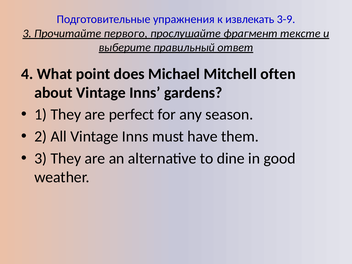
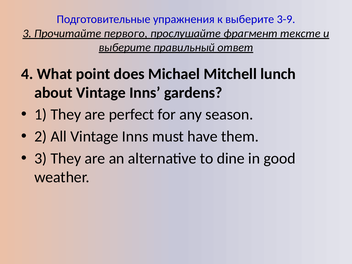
к извлекать: извлекать -> выберите
often: often -> lunch
